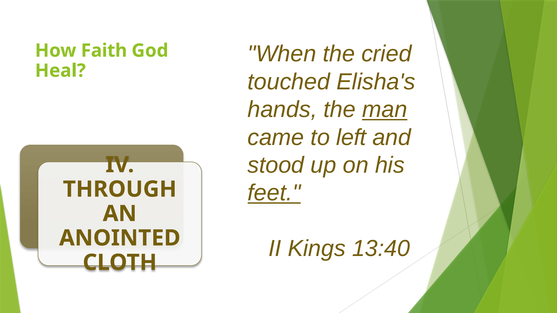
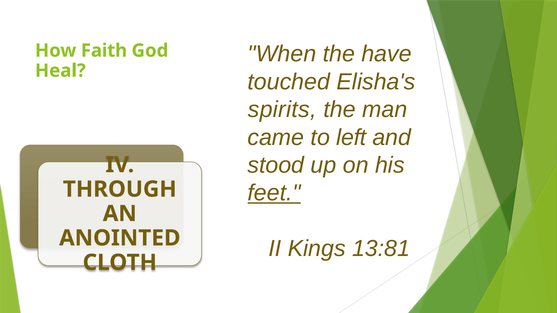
cried: cried -> have
hands: hands -> spirits
man underline: present -> none
13:40: 13:40 -> 13:81
